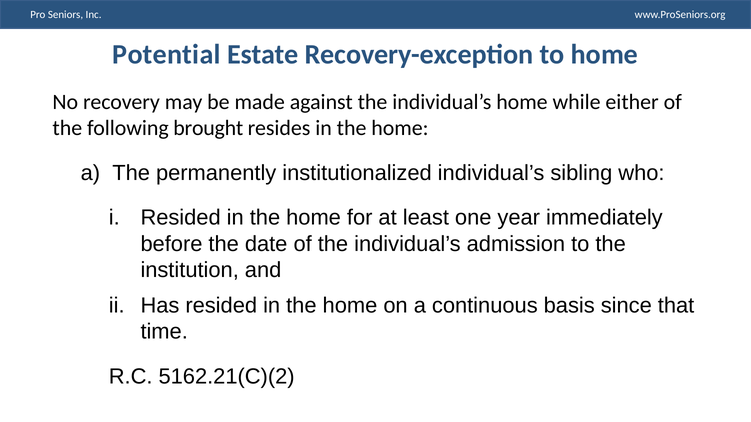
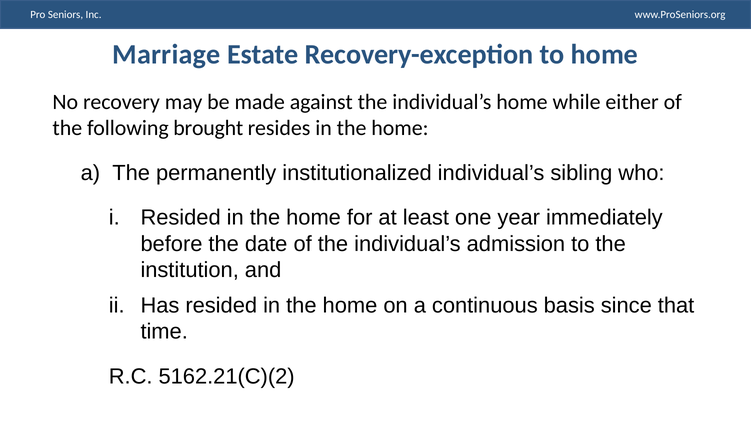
Potential: Potential -> Marriage
